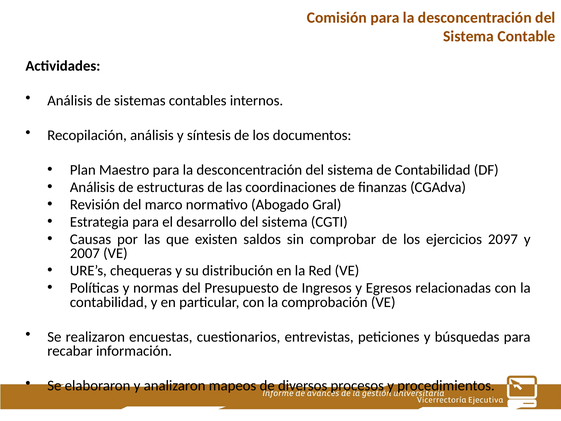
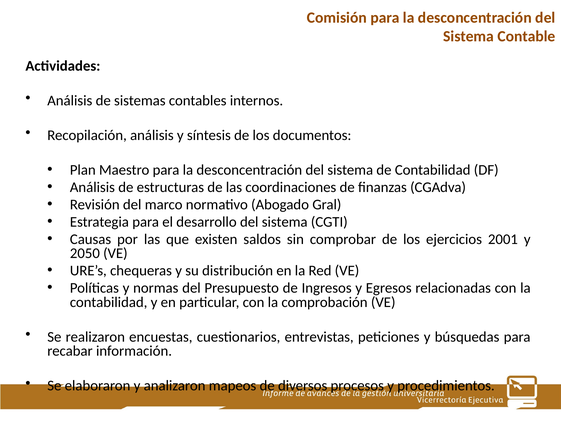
2097: 2097 -> 2001
2007: 2007 -> 2050
